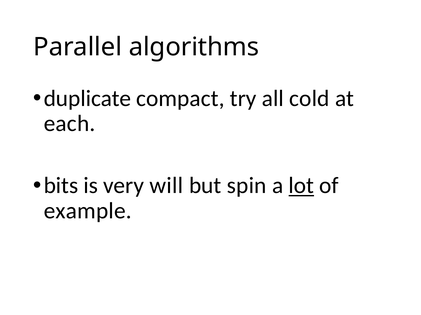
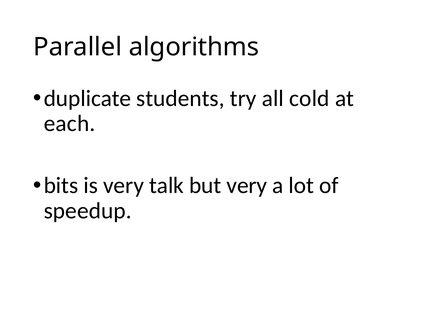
compact: compact -> students
will: will -> talk
but spin: spin -> very
lot underline: present -> none
example: example -> speedup
